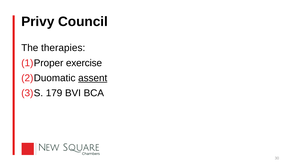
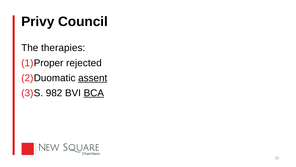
exercise: exercise -> rejected
179: 179 -> 982
BCA underline: none -> present
